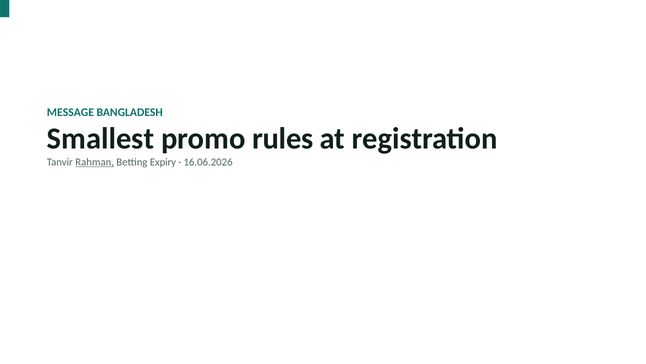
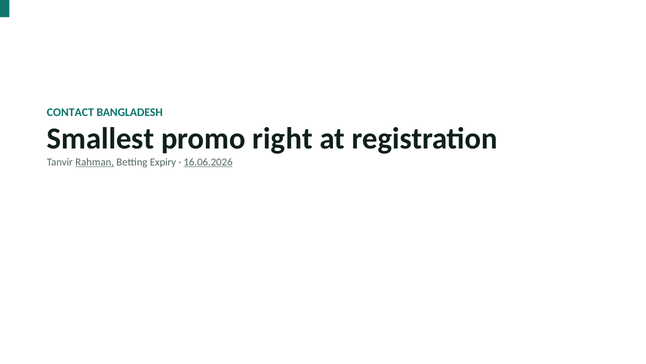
MESSAGE: MESSAGE -> CONTACT
rules: rules -> right
16.06.2026 underline: none -> present
